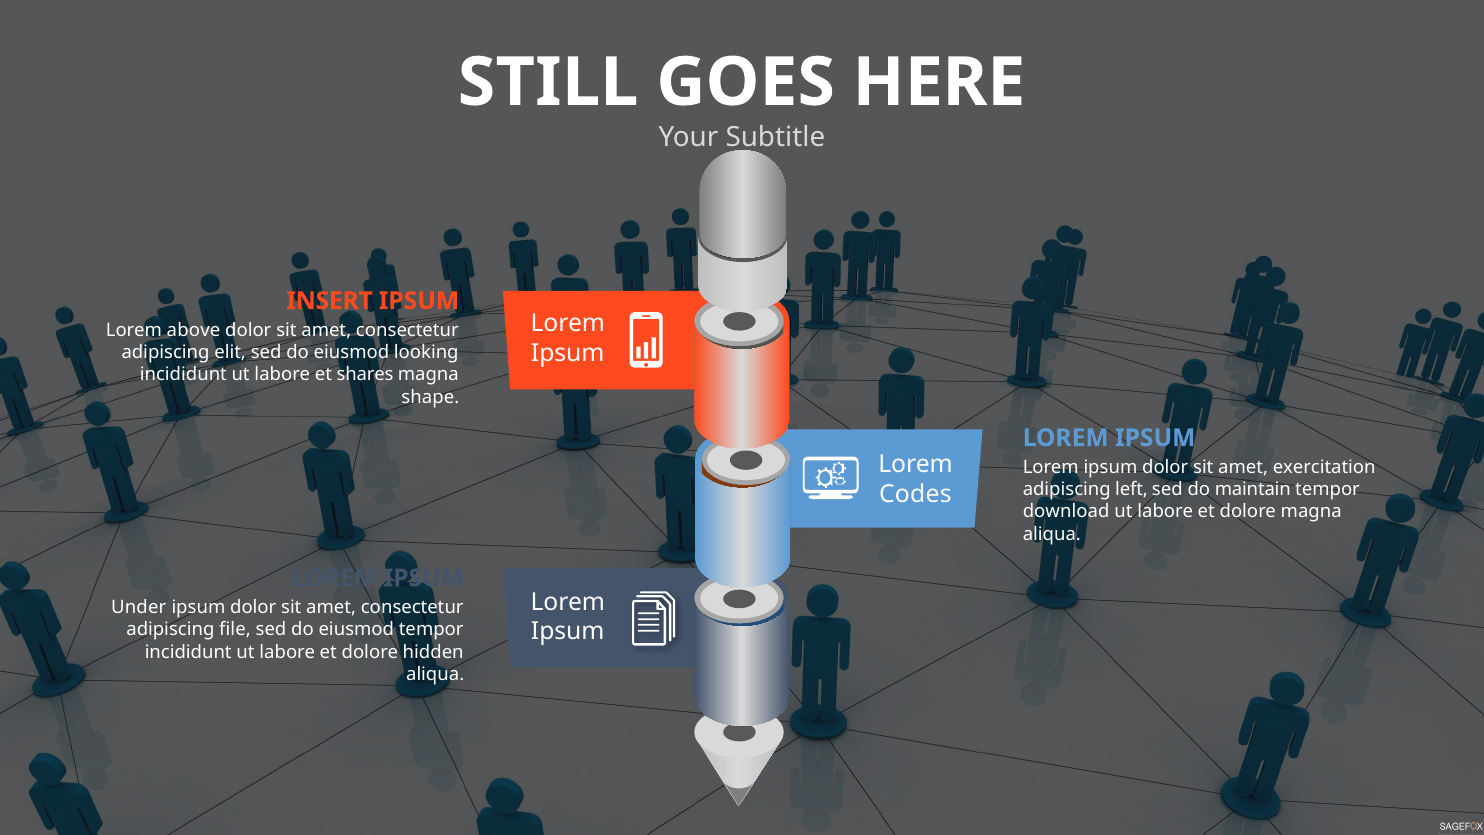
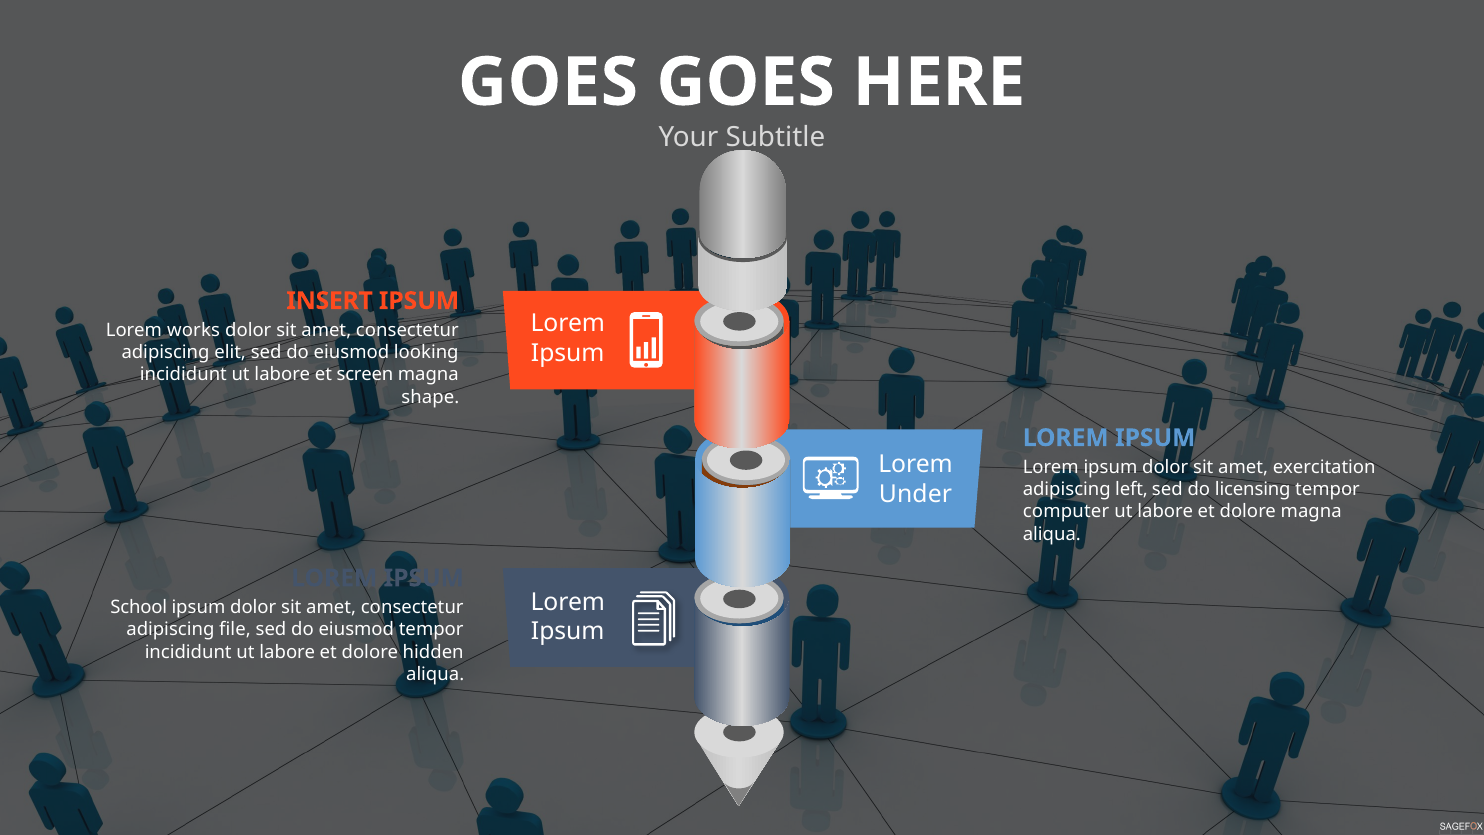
STILL at (548, 82): STILL -> GOES
above: above -> works
shares: shares -> screen
maintain: maintain -> licensing
Codes: Codes -> Under
download: download -> computer
Under: Under -> School
